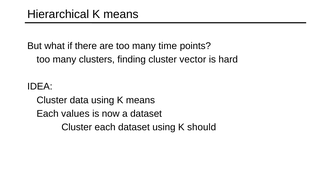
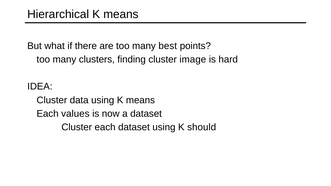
time: time -> best
vector: vector -> image
